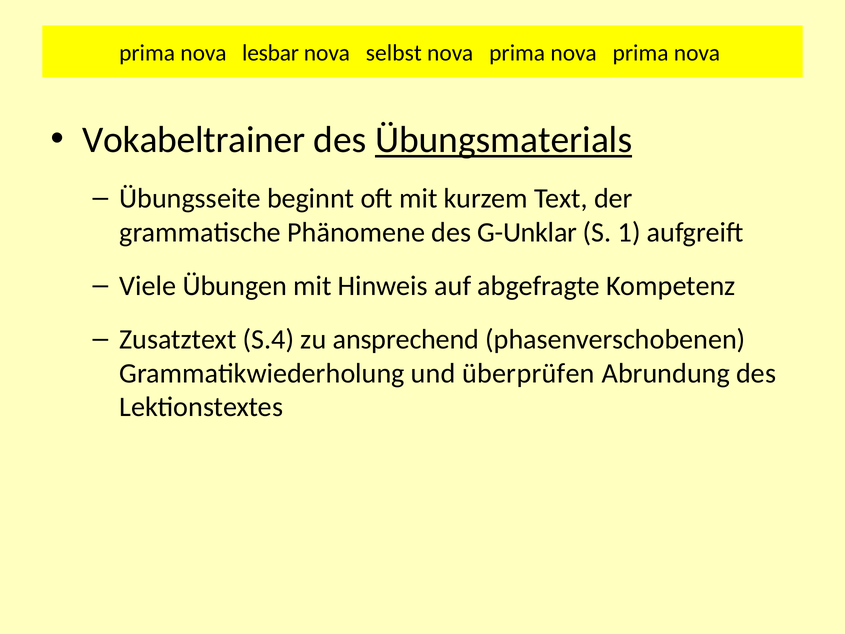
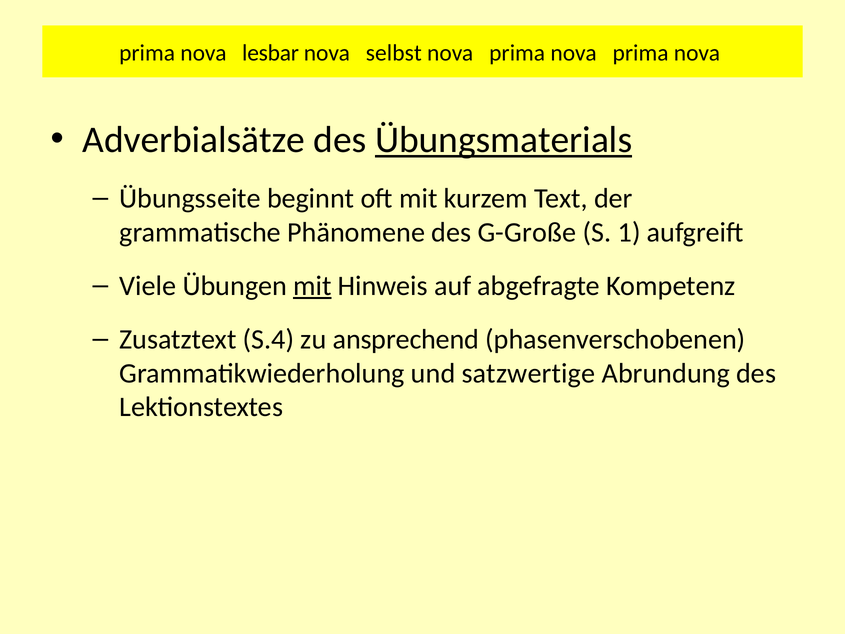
Vokabeltrainer: Vokabeltrainer -> Adverbialsätze
G-Unklar: G-Unklar -> G-Große
mit at (312, 286) underline: none -> present
überprüfen: überprüfen -> satzwertige
